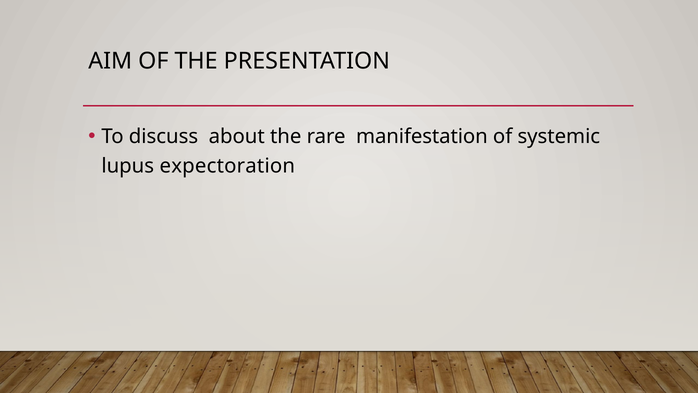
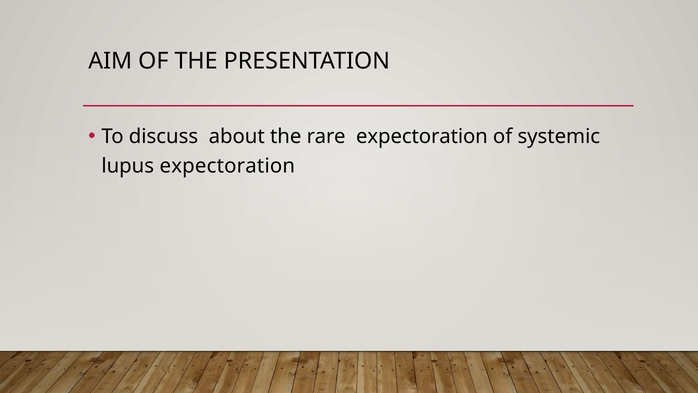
rare manifestation: manifestation -> expectoration
